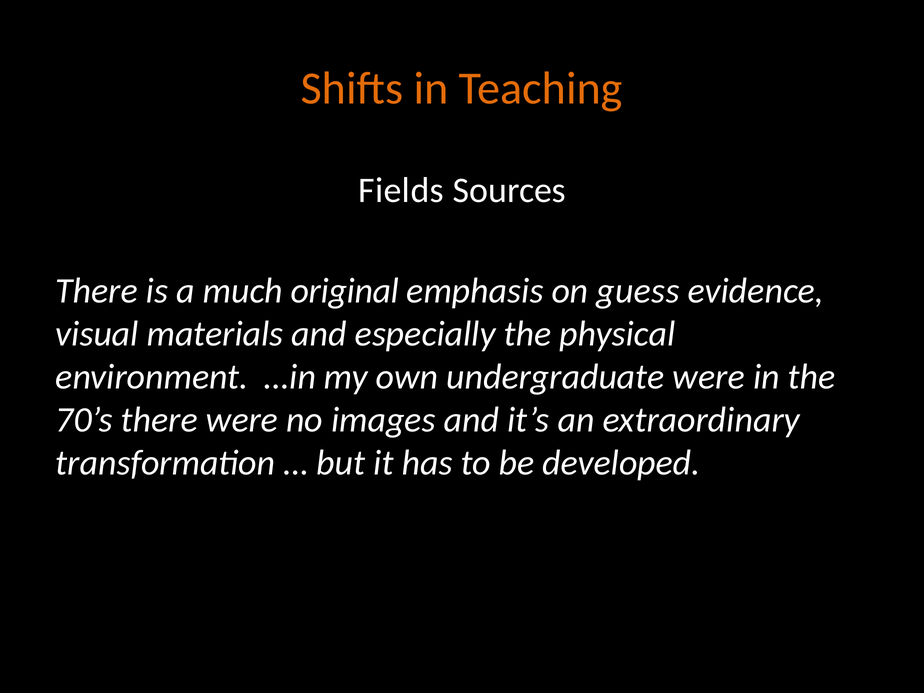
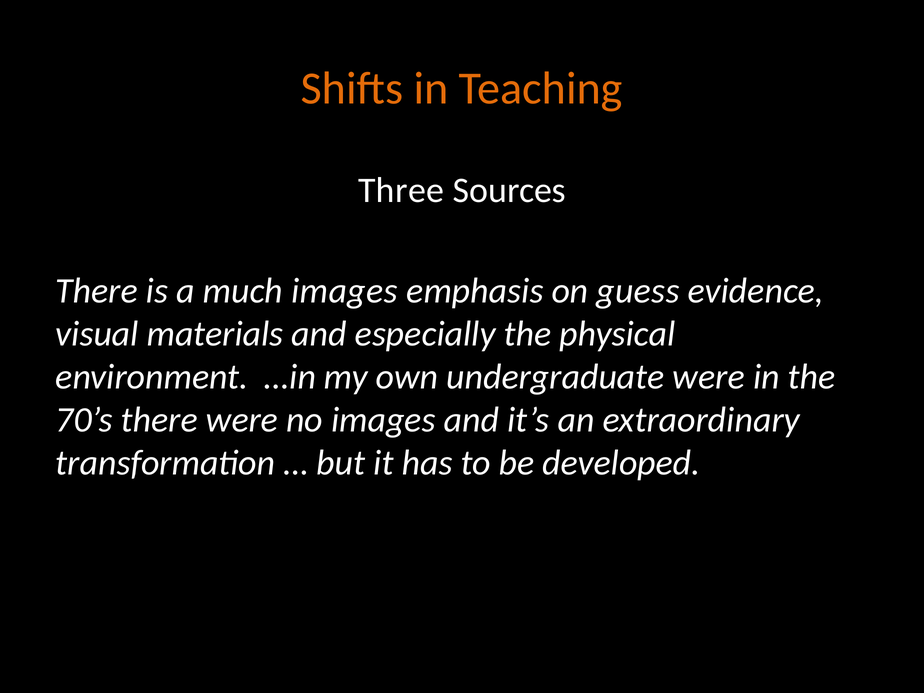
Fields: Fields -> Three
much original: original -> images
